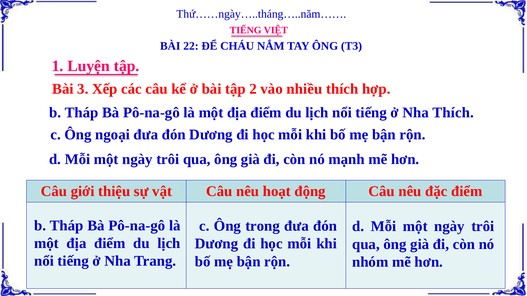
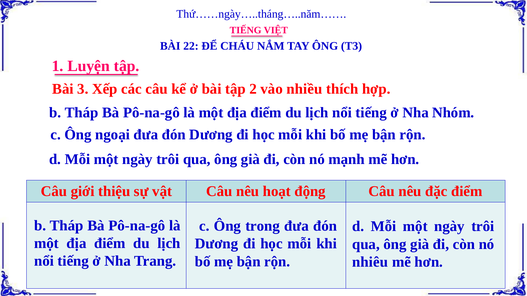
Nha Thích: Thích -> Nhóm
nhóm: nhóm -> nhiêu
